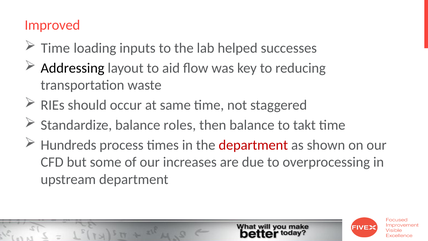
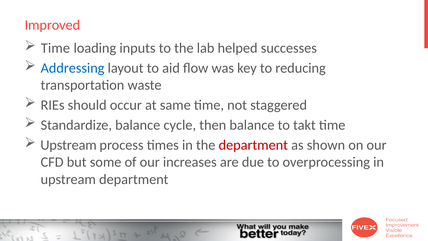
Addressing colour: black -> blue
roles: roles -> cycle
Hundreds at (69, 145): Hundreds -> Upstream
